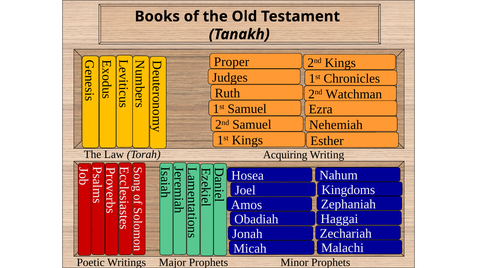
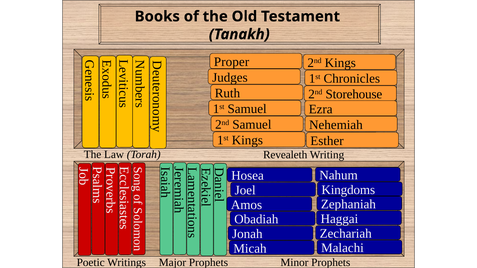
Watchman: Watchman -> Storehouse
Acquiring: Acquiring -> Revealeth
